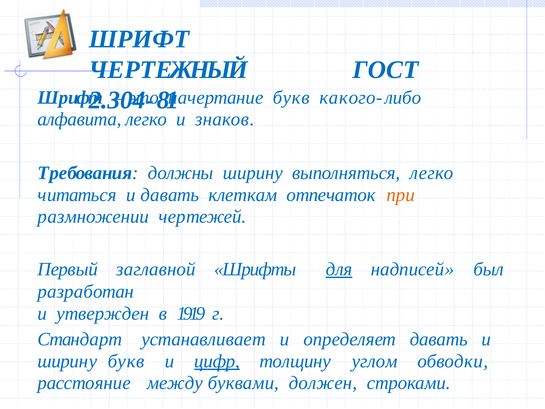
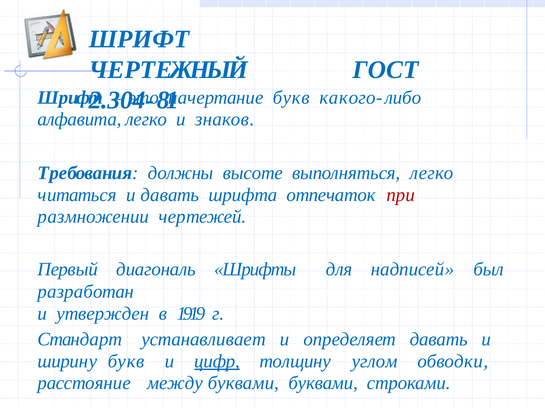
должны ширину: ширину -> высоте
клеткам: клеткам -> шрифта
при colour: orange -> red
заглавной: заглавной -> диагональ
для underline: present -> none
буквами должен: должен -> буквами
